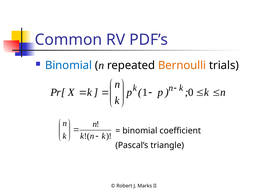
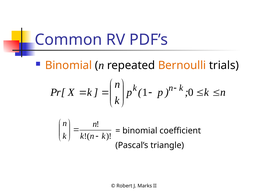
Binomial at (69, 65) colour: blue -> orange
